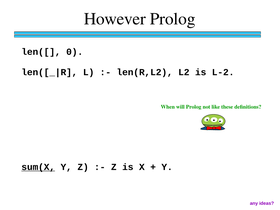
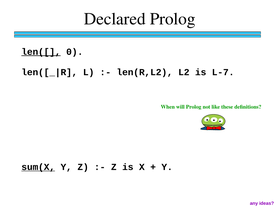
However: However -> Declared
len([ underline: none -> present
L-2: L-2 -> L-7
